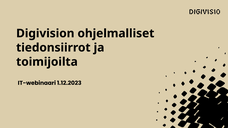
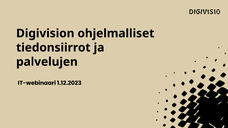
toimijoilta: toimijoilta -> palvelujen
